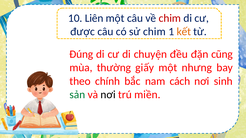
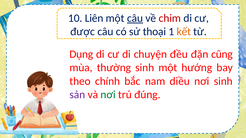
câu at (135, 18) underline: none -> present
sử chim: chim -> thoại
Đúng: Đúng -> Dụng
thường giấy: giấy -> sinh
nhưng: nhưng -> hướng
cách: cách -> diều
sản colour: green -> purple
nơi at (108, 95) colour: black -> green
miền: miền -> đúng
